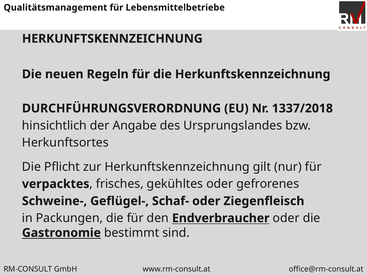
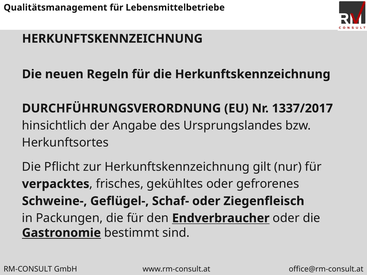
1337/2018: 1337/2018 -> 1337/2017
